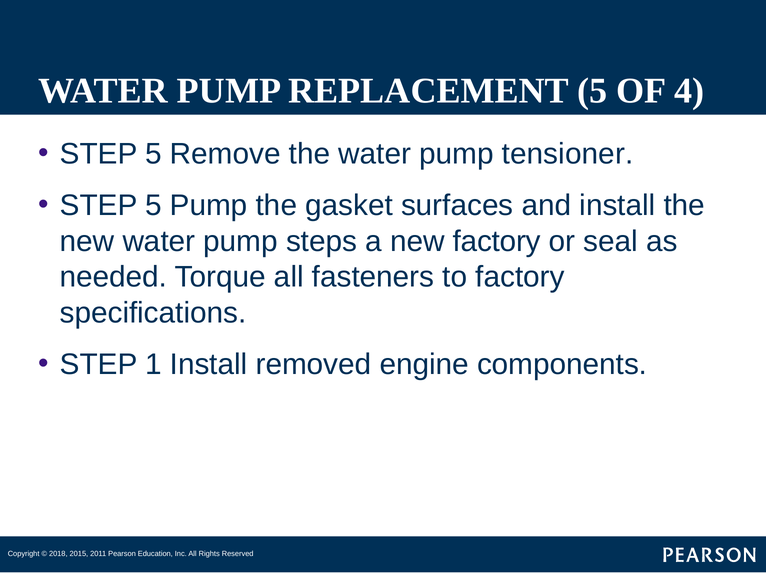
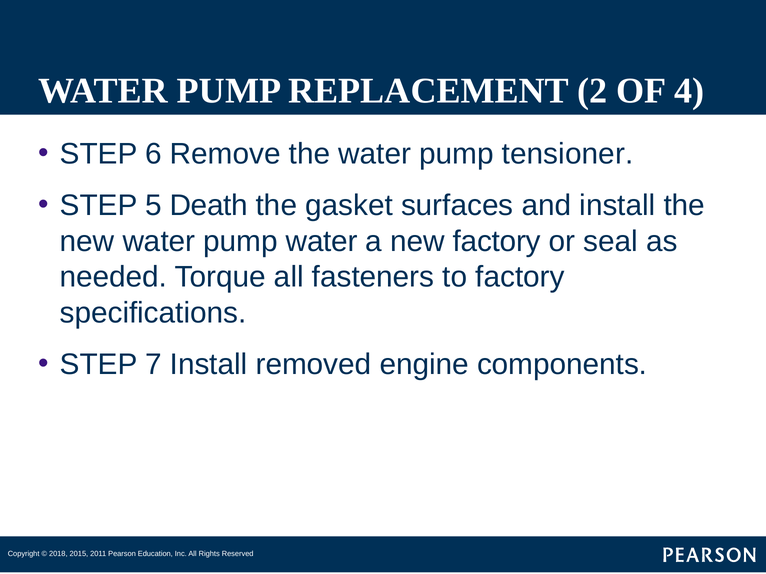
REPLACEMENT 5: 5 -> 2
5 at (153, 154): 5 -> 6
5 Pump: Pump -> Death
pump steps: steps -> water
1: 1 -> 7
